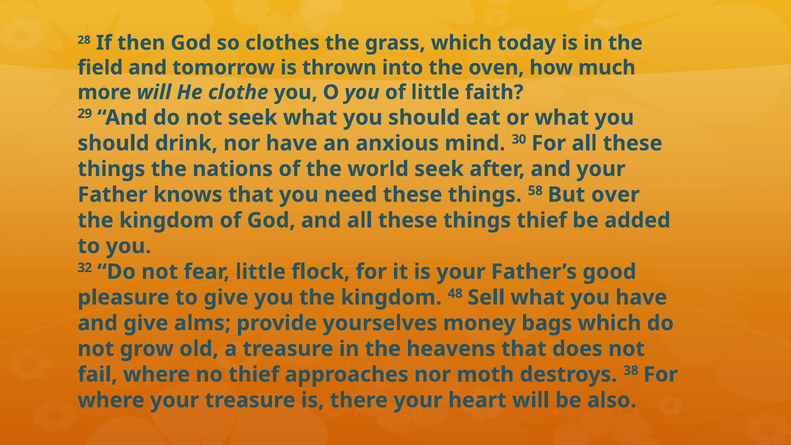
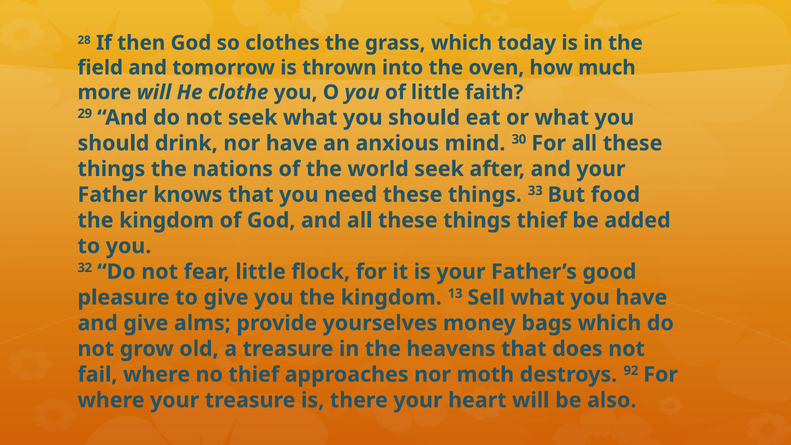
58: 58 -> 33
over: over -> food
48: 48 -> 13
38: 38 -> 92
